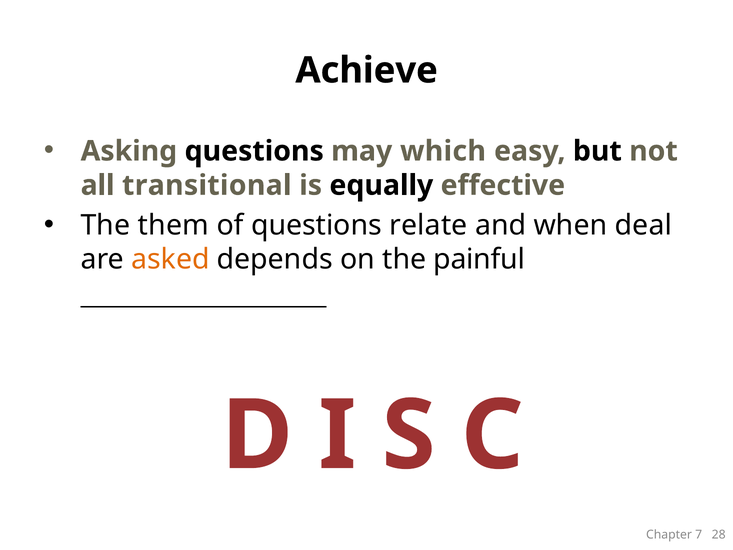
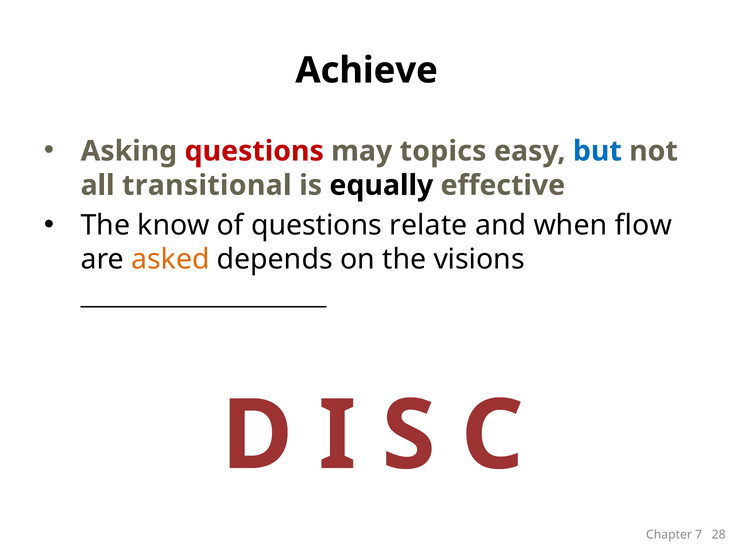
questions at (254, 151) colour: black -> red
which: which -> topics
but colour: black -> blue
them: them -> know
deal: deal -> flow
painful: painful -> visions
